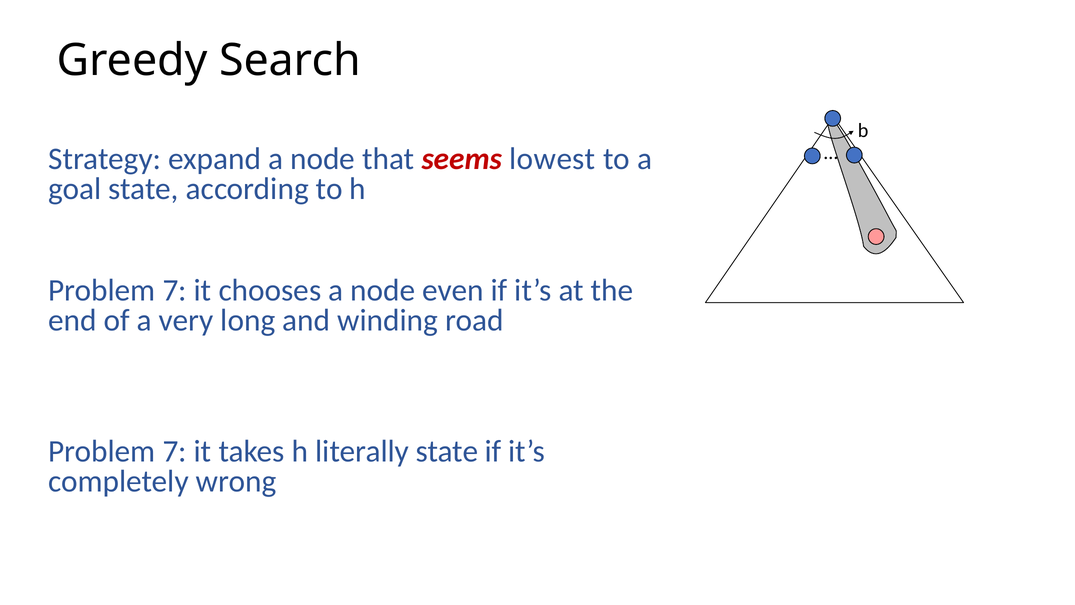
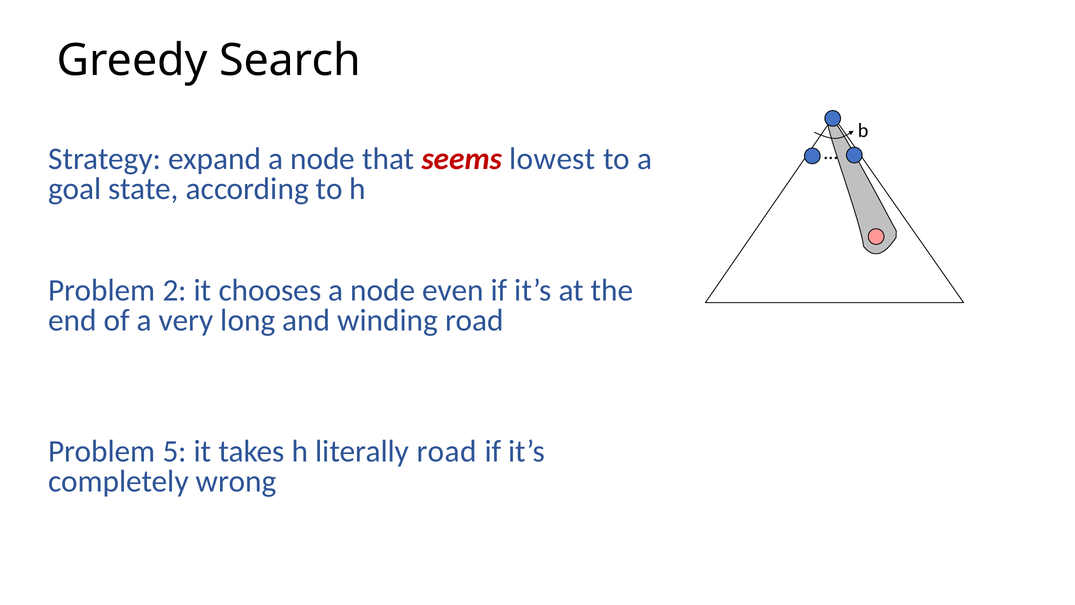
7 at (175, 290): 7 -> 2
7 at (175, 451): 7 -> 5
literally state: state -> road
